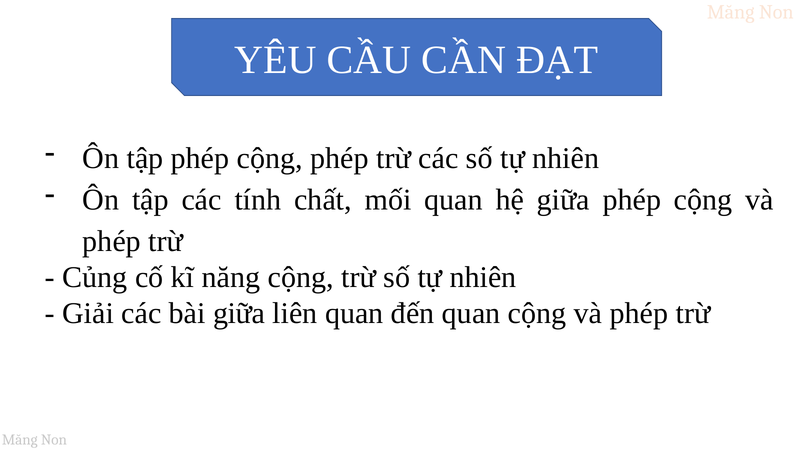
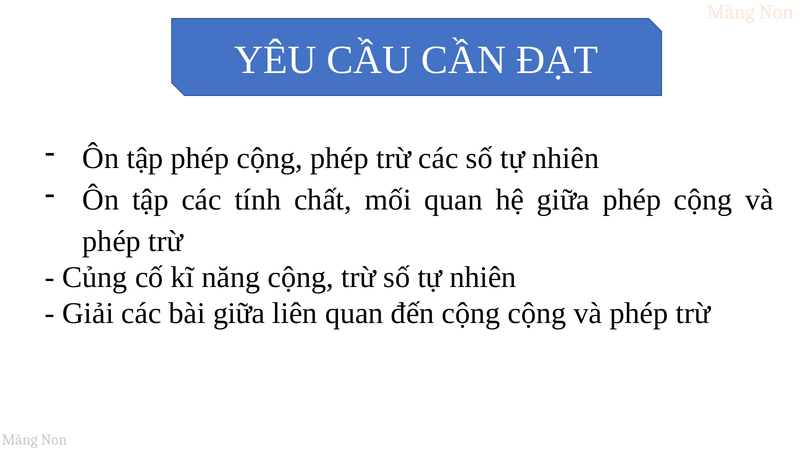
đến quan: quan -> cộng
